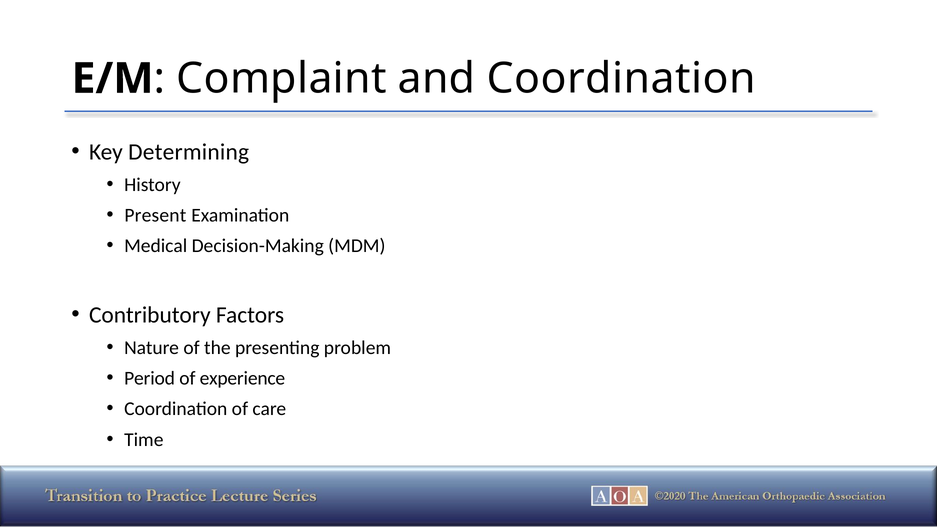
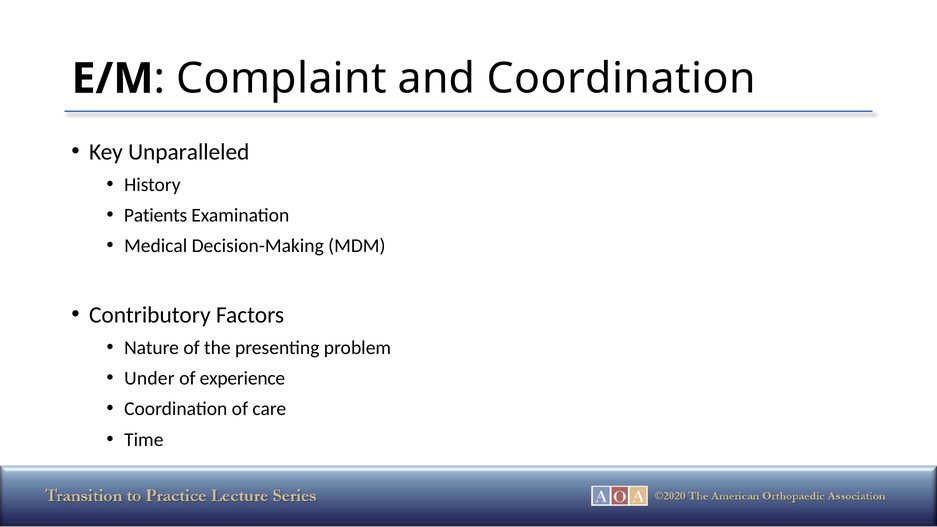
Determining: Determining -> Unparalleled
Present: Present -> Patients
Period: Period -> Under
